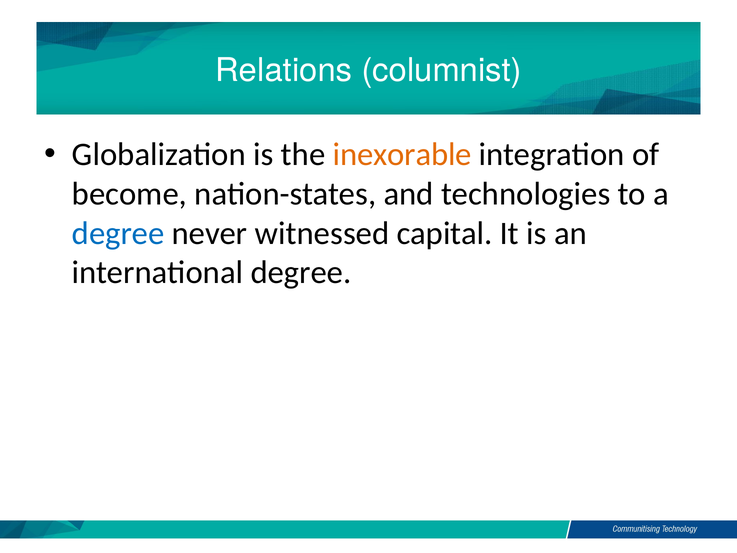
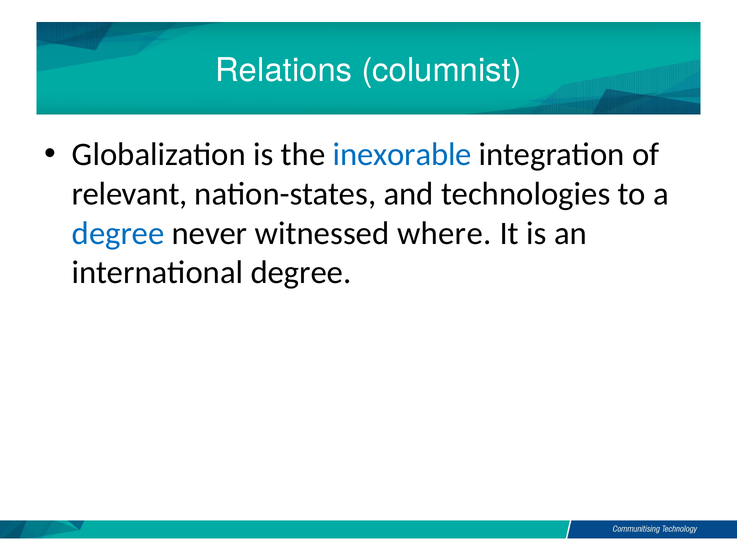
inexorable colour: orange -> blue
become: become -> relevant
capital: capital -> where
